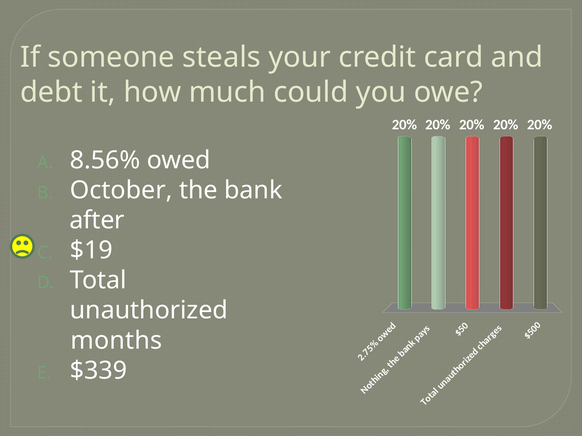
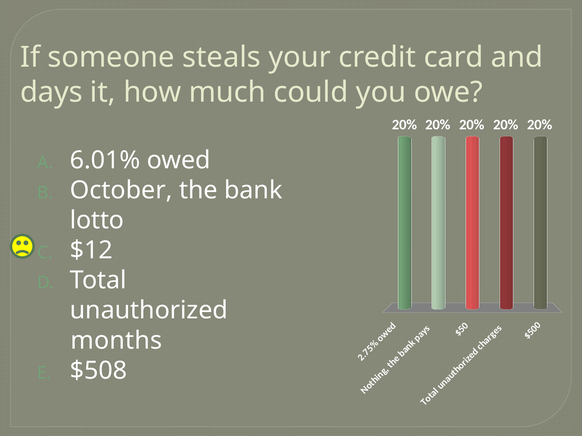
debt: debt -> days
8.56%: 8.56% -> 6.01%
after: after -> lotto
$19: $19 -> $12
$339: $339 -> $508
